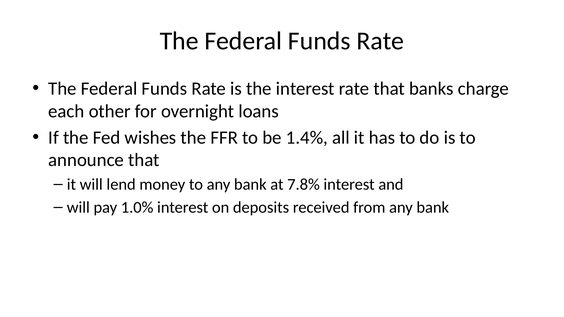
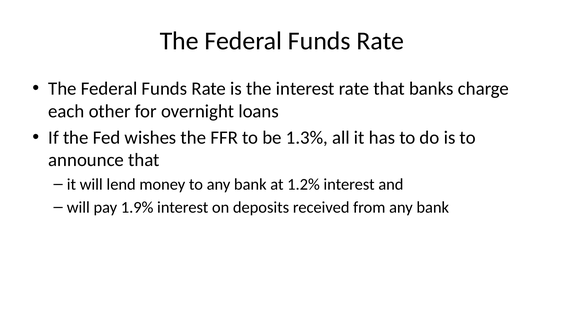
1.4%: 1.4% -> 1.3%
7.8%: 7.8% -> 1.2%
1.0%: 1.0% -> 1.9%
